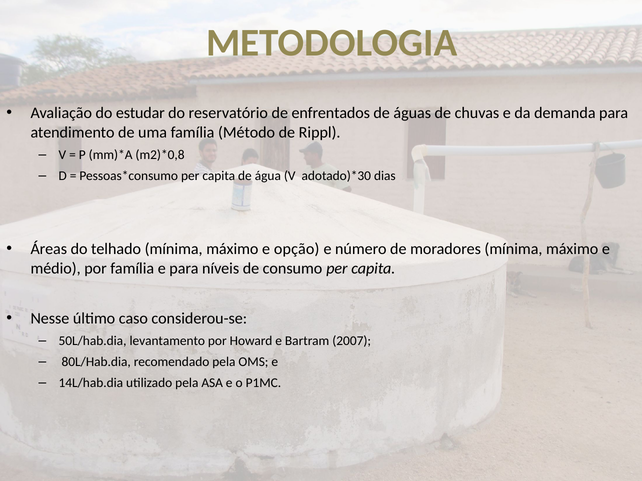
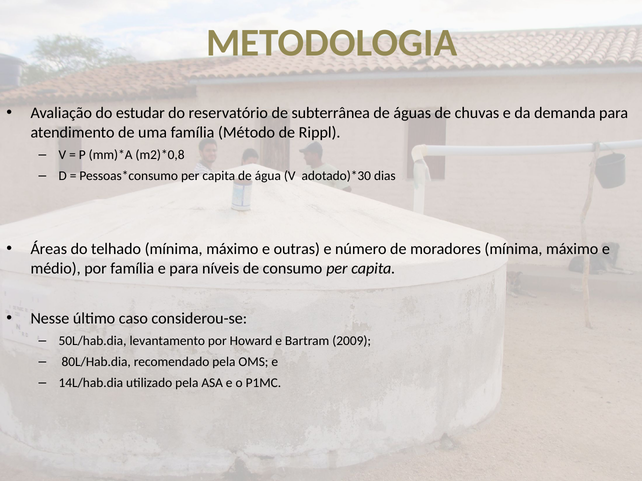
enfrentados: enfrentados -> subterrânea
opção: opção -> outras
2007: 2007 -> 2009
